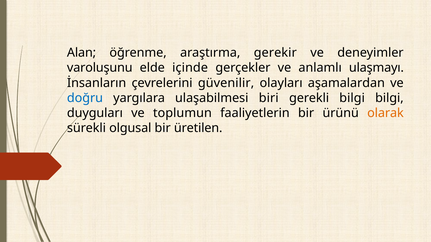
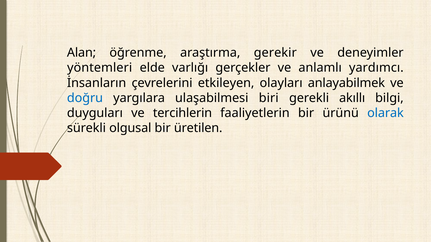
varoluşunu: varoluşunu -> yöntemleri
içinde: içinde -> varlığı
ulaşmayı: ulaşmayı -> yardımcı
güvenilir: güvenilir -> etkileyen
aşamalardan: aşamalardan -> anlayabilmek
gerekli bilgi: bilgi -> akıllı
toplumun: toplumun -> tercihlerin
olarak colour: orange -> blue
